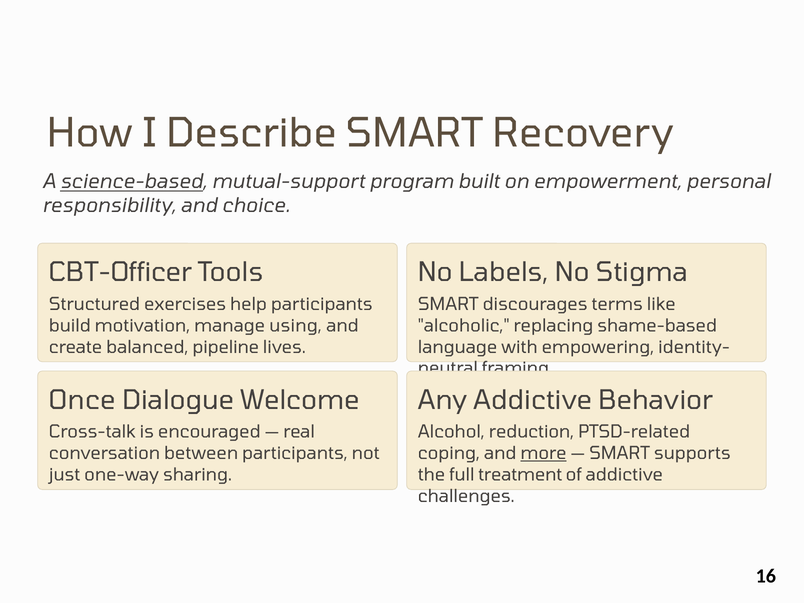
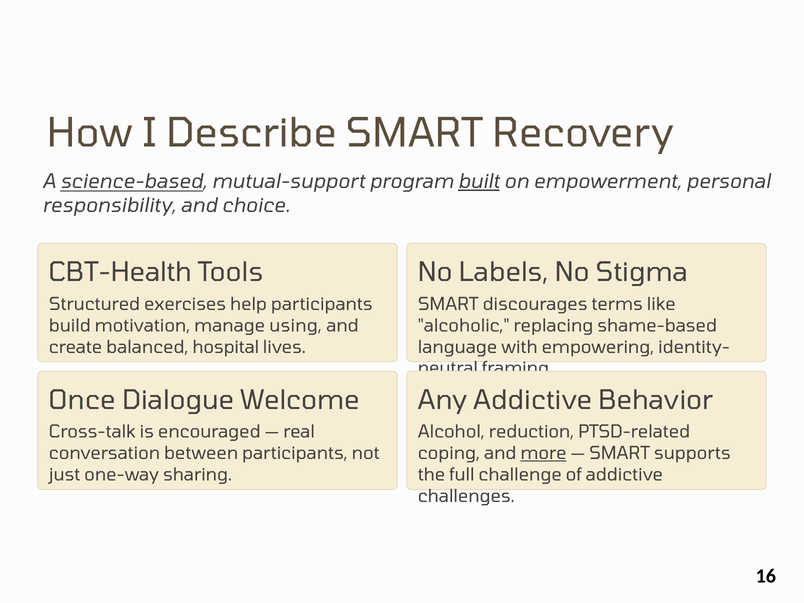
built underline: none -> present
CBT-Officer: CBT-Officer -> CBT-Health
pipeline: pipeline -> hospital
treatment: treatment -> challenge
